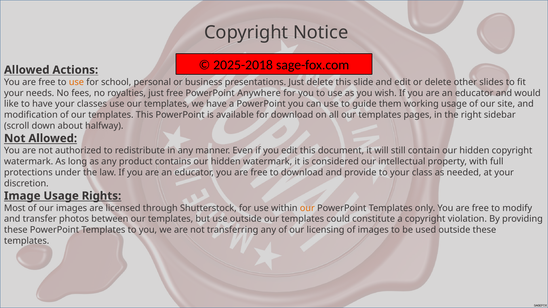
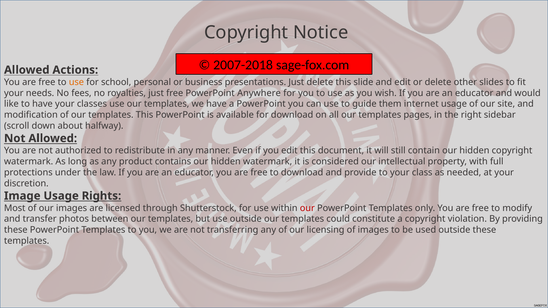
2025-2018: 2025-2018 -> 2007-2018
working: working -> internet
our at (307, 208) colour: orange -> red
